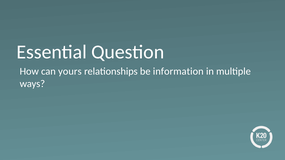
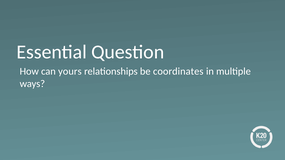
information: information -> coordinates
